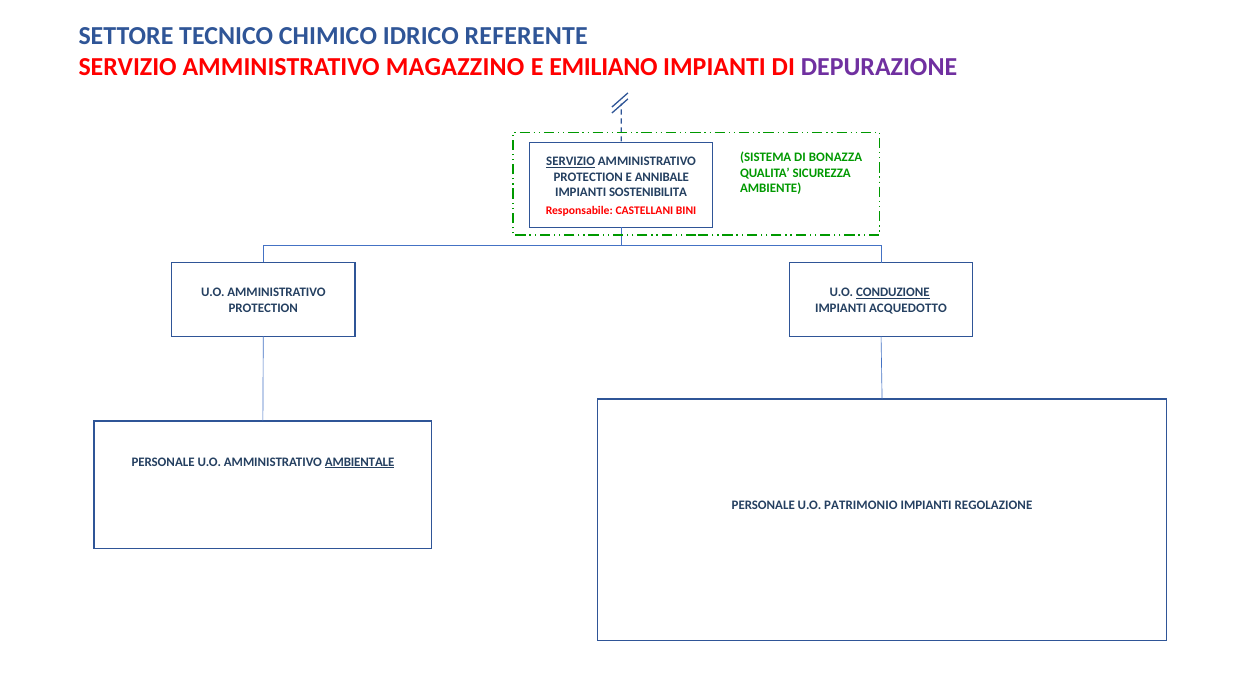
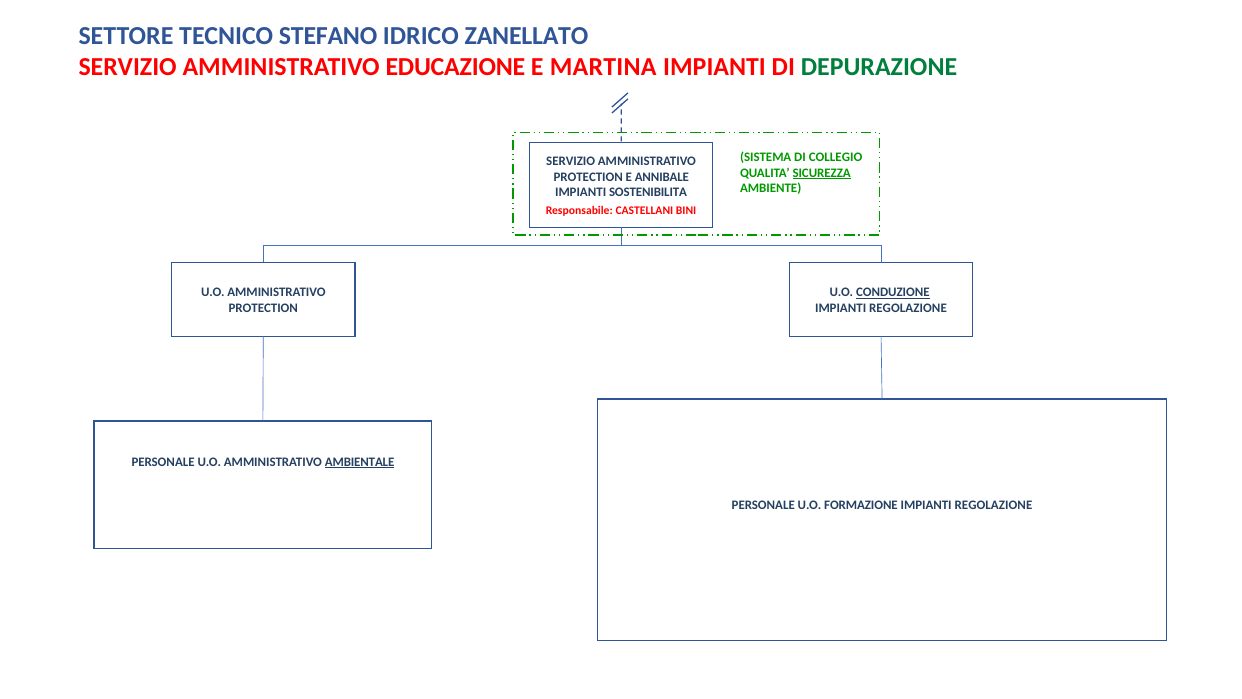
CHIMICO: CHIMICO -> STEFANO
REFERENTE: REFERENTE -> ZANELLATO
MAGAZZINO: MAGAZZINO -> EDUCAZIONE
EMILIANO: EMILIANO -> MARTINA
DEPURAZIONE colour: purple -> green
BONAZZA: BONAZZA -> COLLEGIO
SERVIZIO at (571, 161) underline: present -> none
SICUREZZA underline: none -> present
ACQUEDOTTO at (908, 308): ACQUEDOTTO -> REGOLAZIONE
PATRIMONIO: PATRIMONIO -> FORMAZIONE
